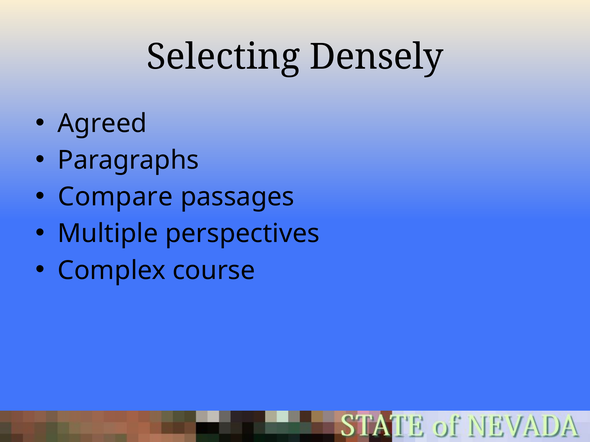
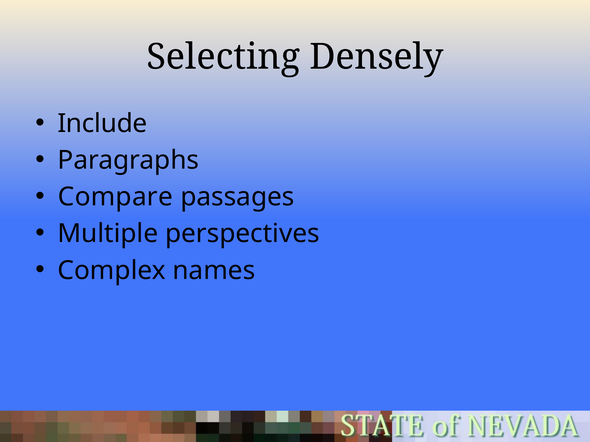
Agreed: Agreed -> Include
course: course -> names
